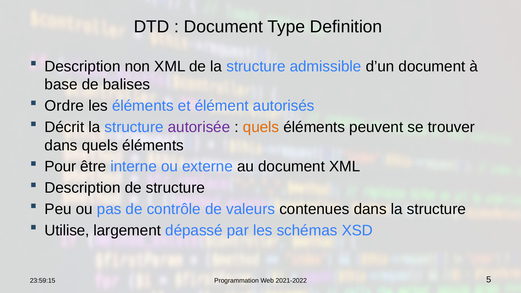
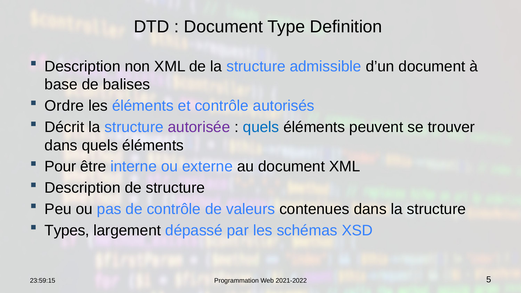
et élément: élément -> contrôle
quels at (261, 127) colour: orange -> blue
Utilise: Utilise -> Types
